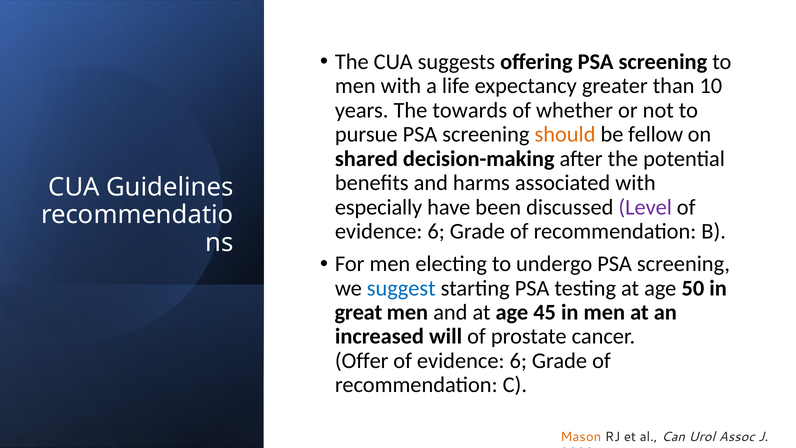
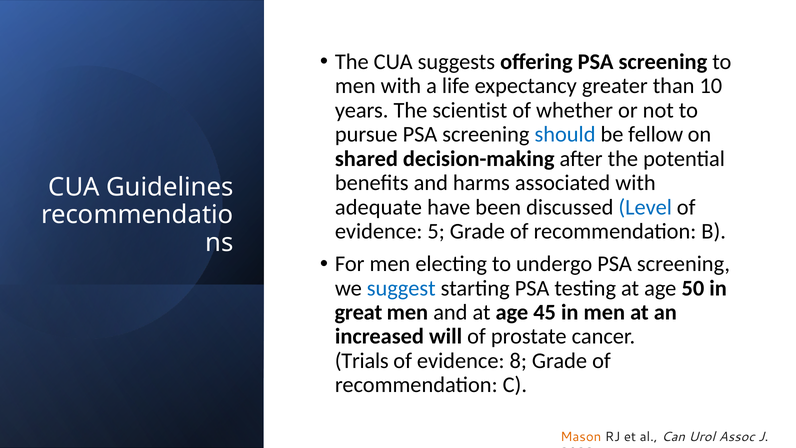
towards: towards -> scientist
should colour: orange -> blue
especially: especially -> adequate
Level colour: purple -> blue
6 at (436, 231): 6 -> 5
Offer: Offer -> Trials
6 at (518, 361): 6 -> 8
